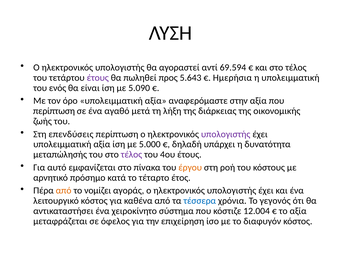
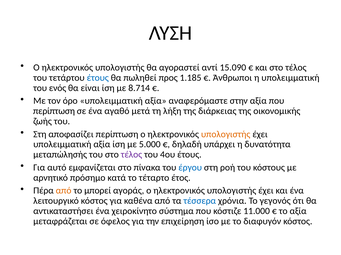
69.594: 69.594 -> 15.090
έτους at (98, 78) colour: purple -> blue
5.643: 5.643 -> 1.185
Ημερήσια: Ημερήσια -> Άνθρωποι
5.090: 5.090 -> 8.714
επενδύσεις: επενδύσεις -> αποφασίζει
υπολογιστής at (226, 135) colour: purple -> orange
έργου colour: orange -> blue
νομίζει: νομίζει -> μπορεί
12.004: 12.004 -> 11.000
